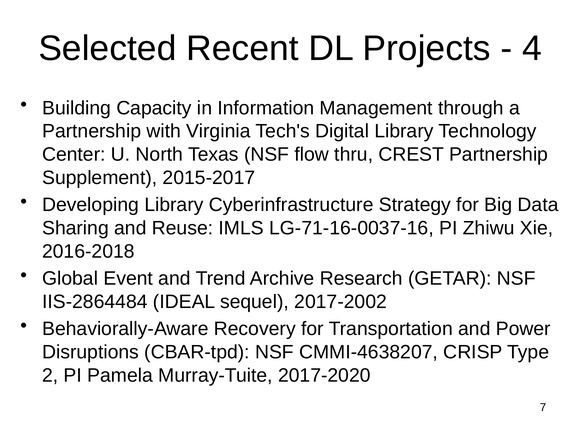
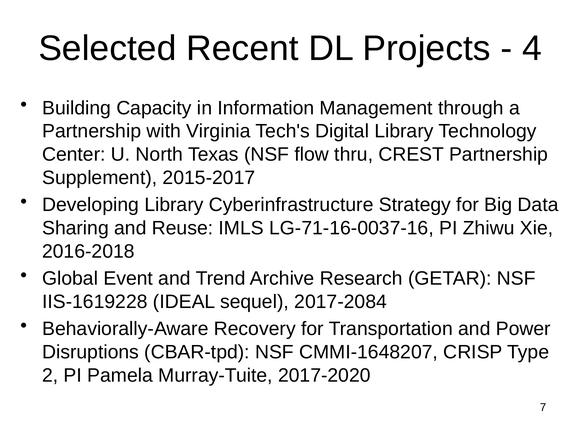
IIS-2864484: IIS-2864484 -> IIS-1619228
2017-2002: 2017-2002 -> 2017-2084
CMMI-4638207: CMMI-4638207 -> CMMI-1648207
